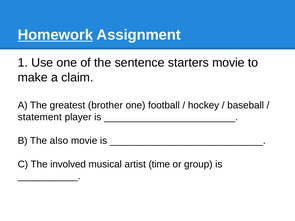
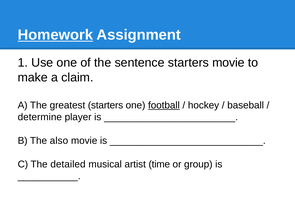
greatest brother: brother -> starters
football underline: none -> present
statement: statement -> determine
involved: involved -> detailed
